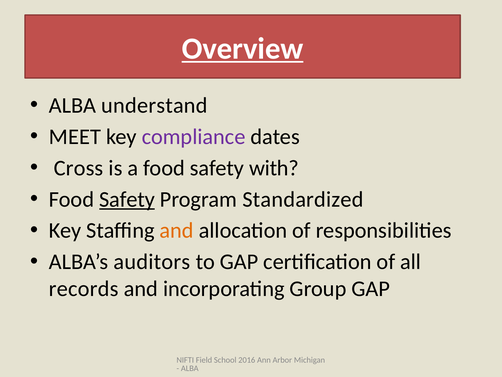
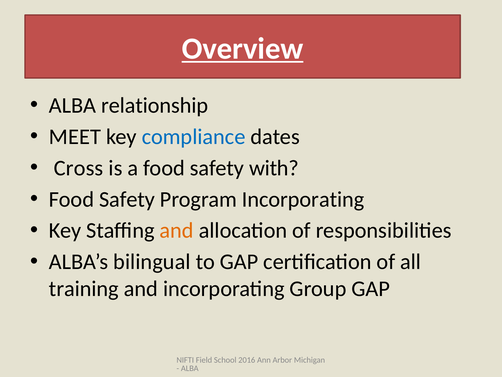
understand: understand -> relationship
compliance colour: purple -> blue
Safety at (127, 199) underline: present -> none
Program Standardized: Standardized -> Incorporating
auditors: auditors -> bilingual
records: records -> training
